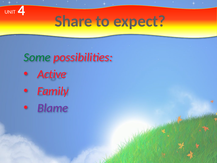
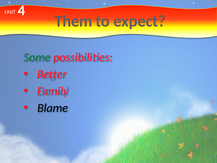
Share: Share -> Them
Active: Active -> Better
Blame colour: purple -> black
